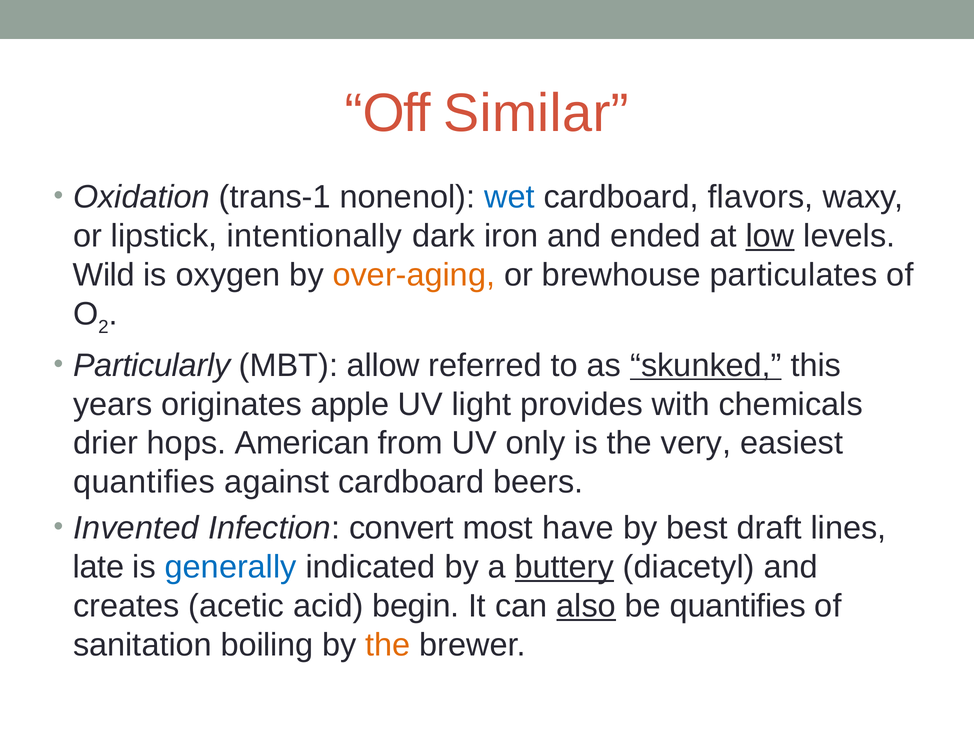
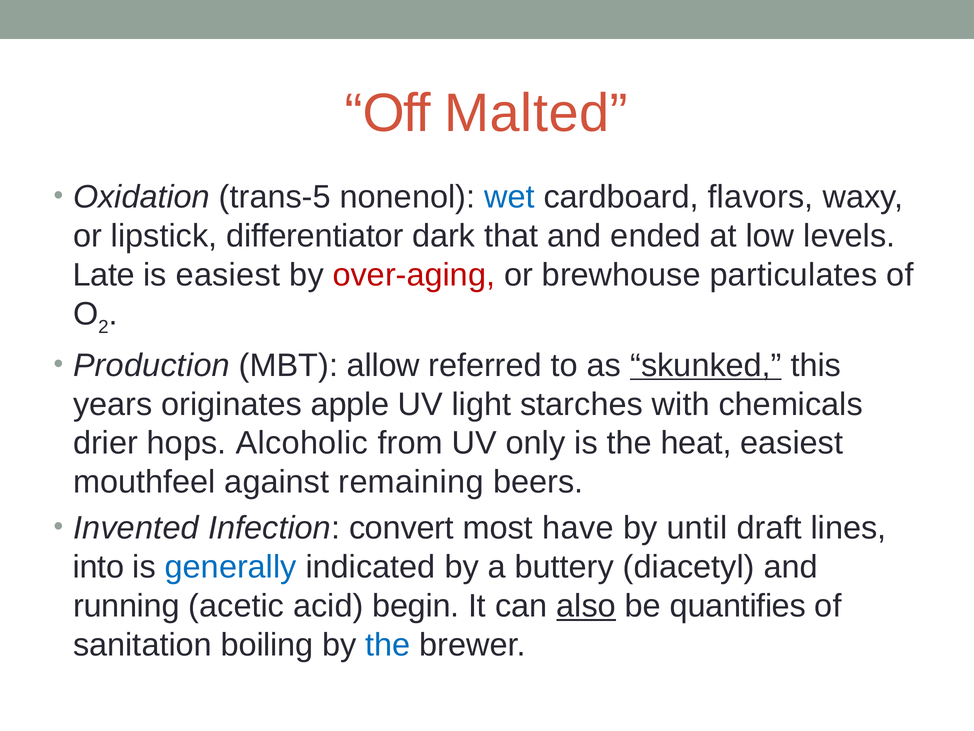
Similar: Similar -> Malted
trans-1: trans-1 -> trans-5
intentionally: intentionally -> differentiator
iron: iron -> that
low underline: present -> none
Wild: Wild -> Late
is oxygen: oxygen -> easiest
over-aging colour: orange -> red
Particularly: Particularly -> Production
provides: provides -> starches
American: American -> Alcoholic
very: very -> heat
quantifies at (144, 482): quantifies -> mouthfeel
against cardboard: cardboard -> remaining
best: best -> until
late: late -> into
buttery underline: present -> none
creates: creates -> running
the at (388, 645) colour: orange -> blue
